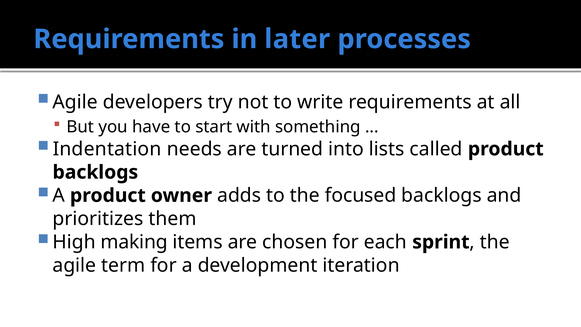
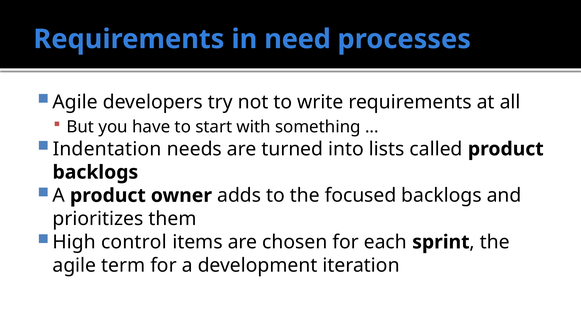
later: later -> need
making: making -> control
